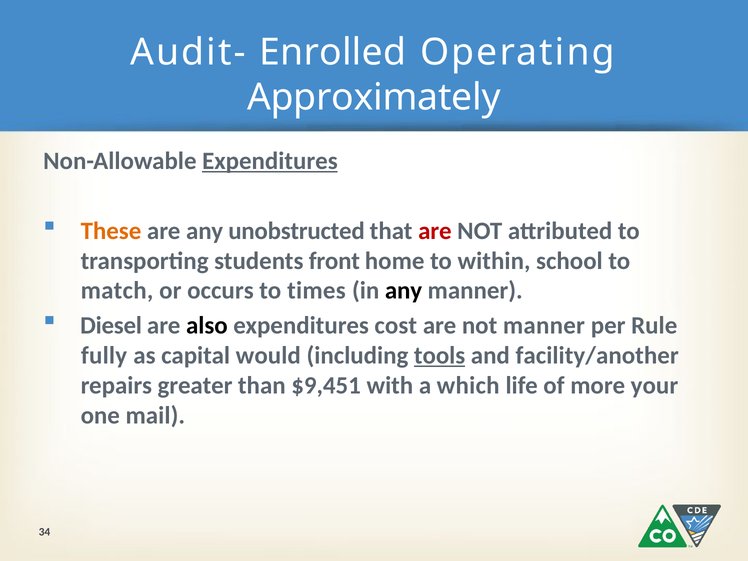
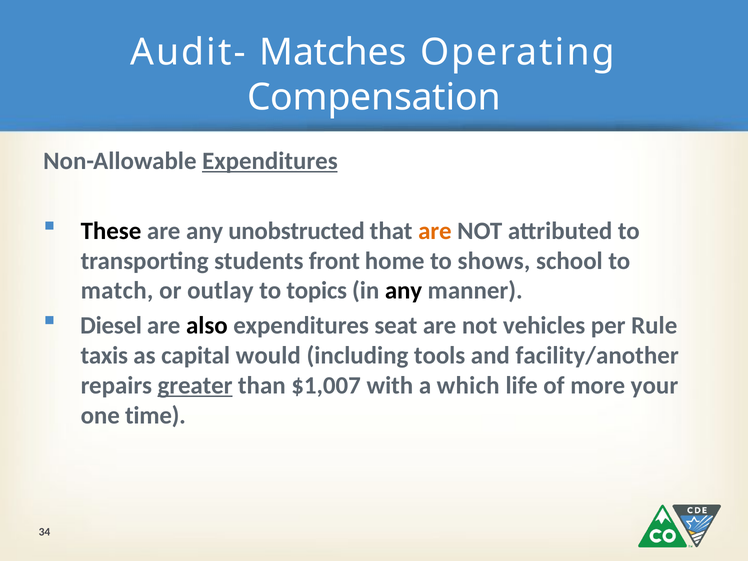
Enrolled: Enrolled -> Matches
Approximately: Approximately -> Compensation
These colour: orange -> black
are at (435, 231) colour: red -> orange
within: within -> shows
occurs: occurs -> outlay
times: times -> topics
cost: cost -> seat
not manner: manner -> vehicles
fully: fully -> taxis
tools underline: present -> none
greater underline: none -> present
$9,451: $9,451 -> $1,007
mail: mail -> time
